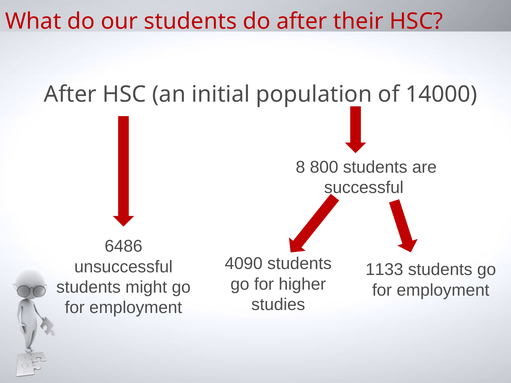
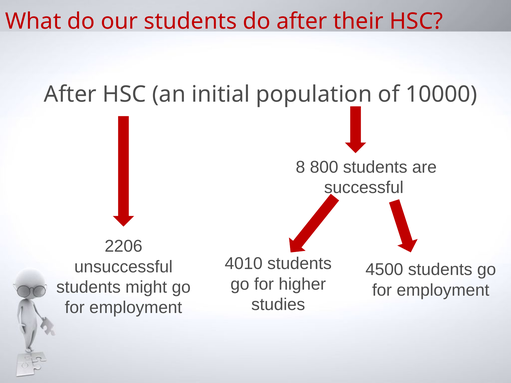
14000: 14000 -> 10000
6486: 6486 -> 2206
4090: 4090 -> 4010
1133: 1133 -> 4500
